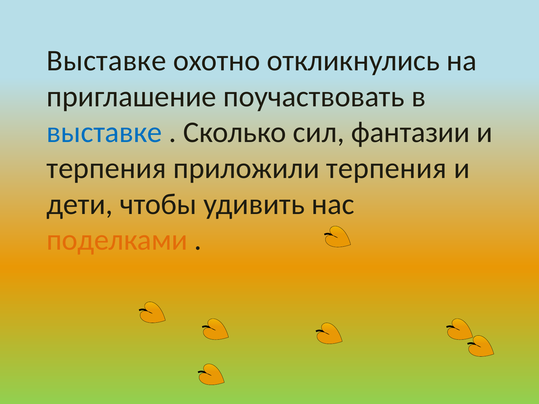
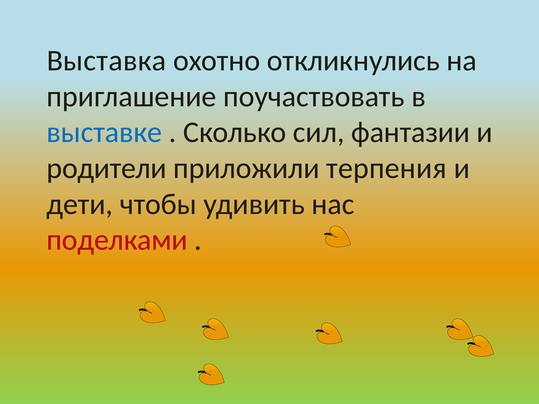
Выставке at (106, 61): Выставке -> Выставка
терпения at (106, 168): терпения -> родители
поделками colour: orange -> red
